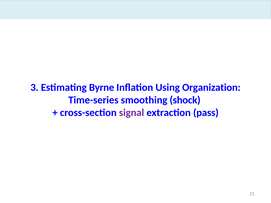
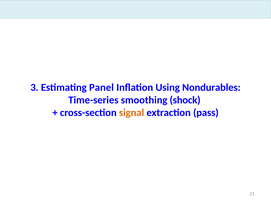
Byrne: Byrne -> Panel
Organization: Organization -> Nondurables
signal colour: purple -> orange
